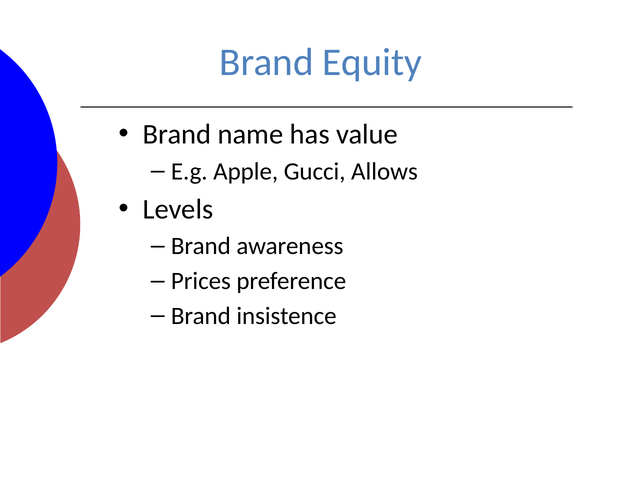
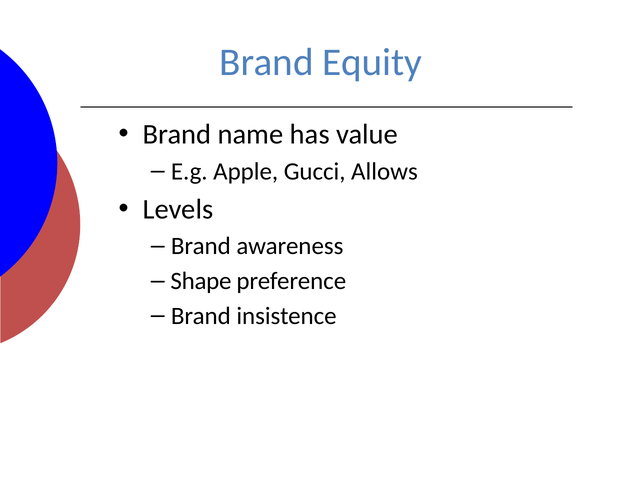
Prices: Prices -> Shape
